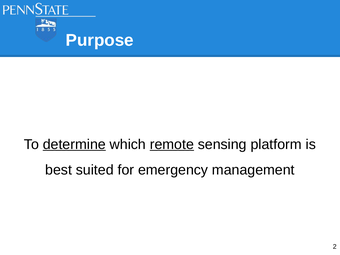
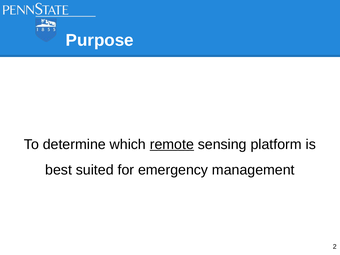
determine underline: present -> none
